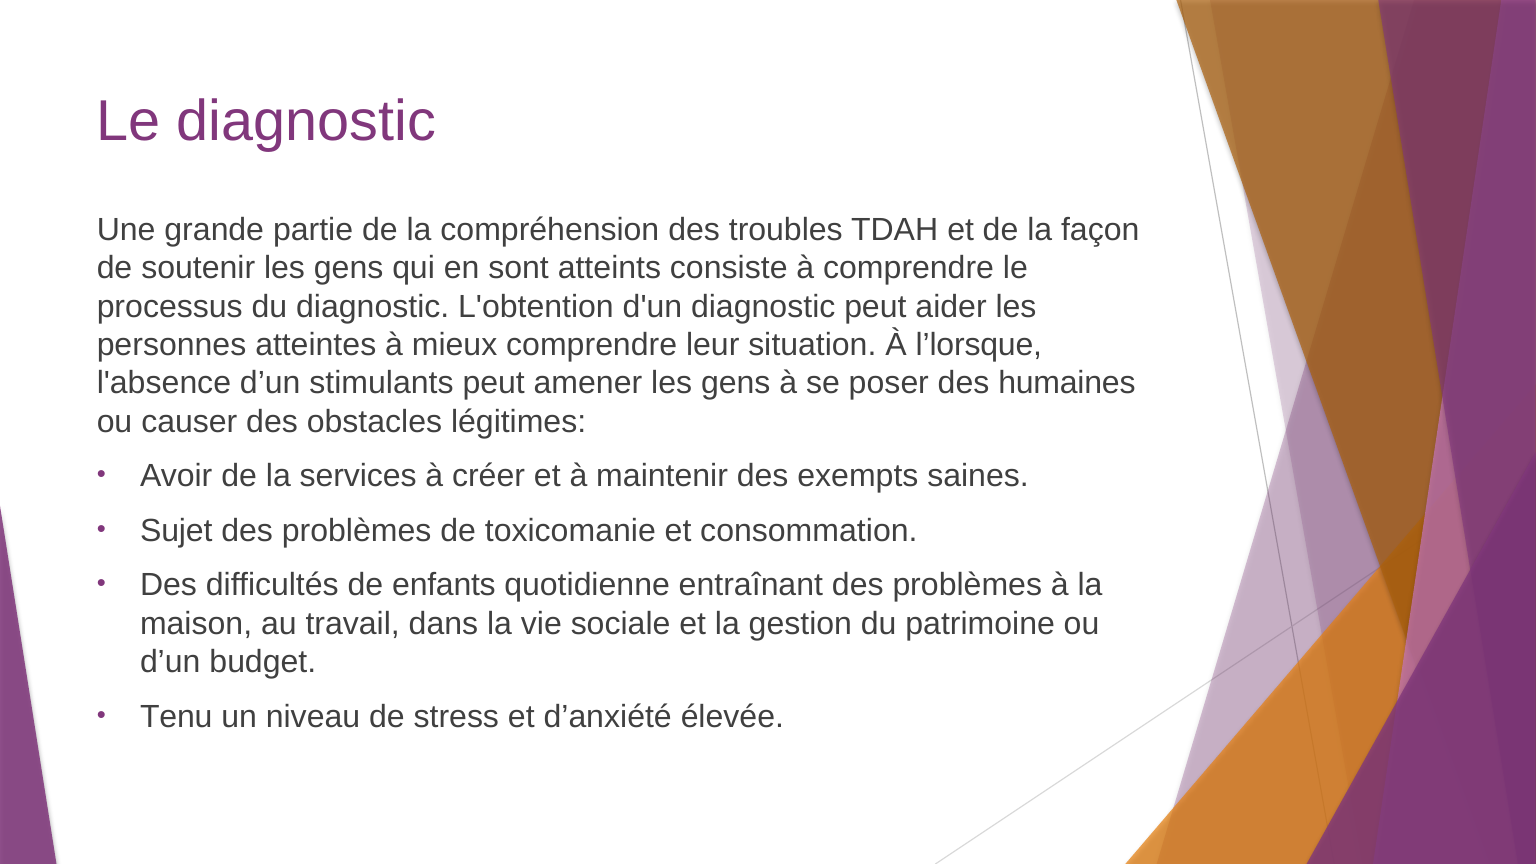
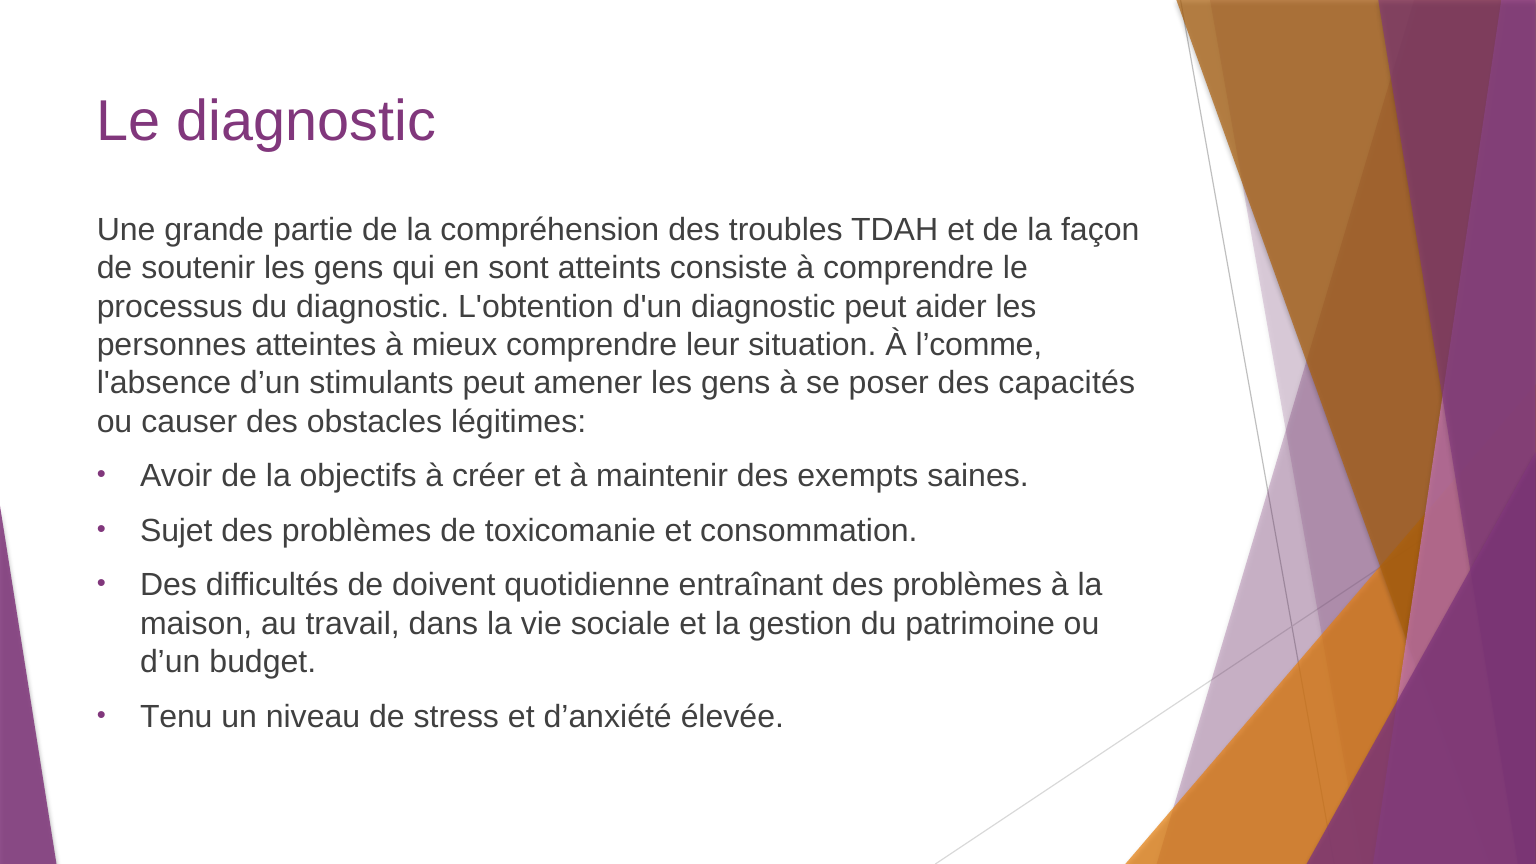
l’lorsque: l’lorsque -> l’comme
humaines: humaines -> capacités
services: services -> objectifs
enfants: enfants -> doivent
